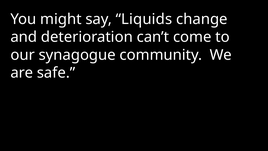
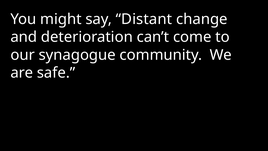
Liquids: Liquids -> Distant
